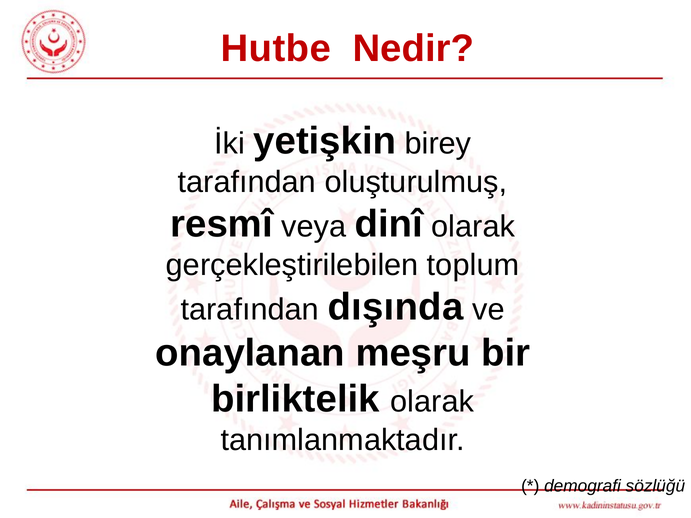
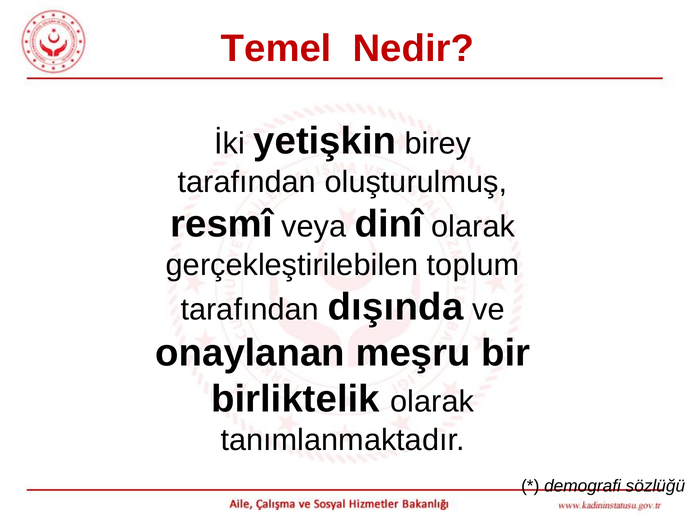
Hutbe: Hutbe -> Temel
